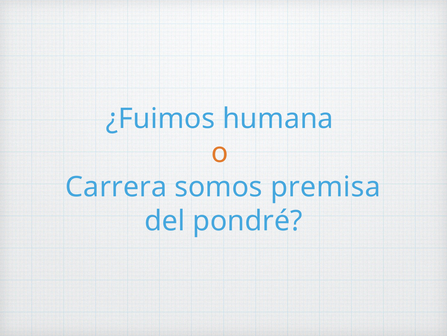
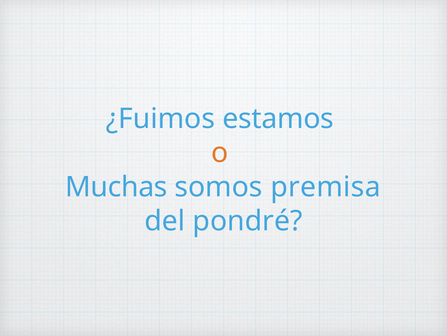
humana: humana -> estamos
Carrera: Carrera -> Muchas
